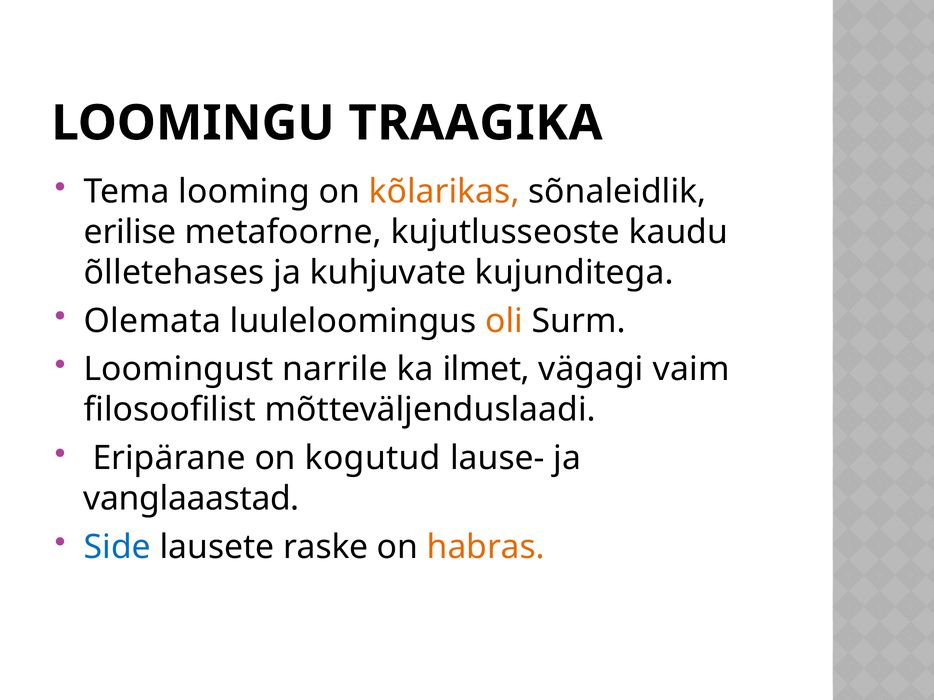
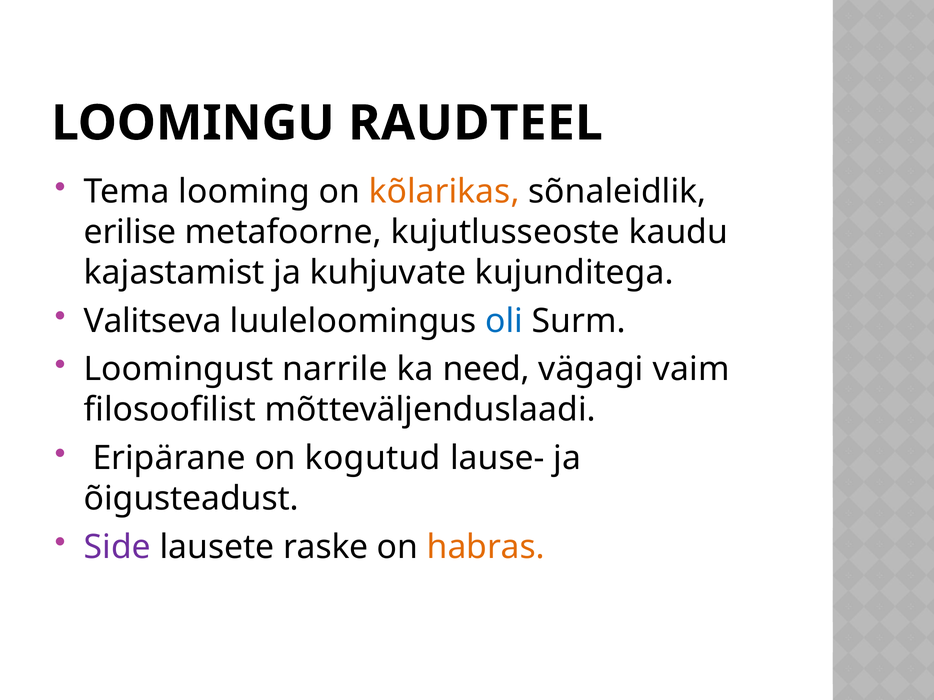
TRAAGIKA: TRAAGIKA -> RAUDTEEL
õlletehases: õlletehases -> kajastamist
Olemata: Olemata -> Valitseva
oli colour: orange -> blue
ilmet: ilmet -> need
vanglaaastad: vanglaaastad -> õigusteadust
Side colour: blue -> purple
